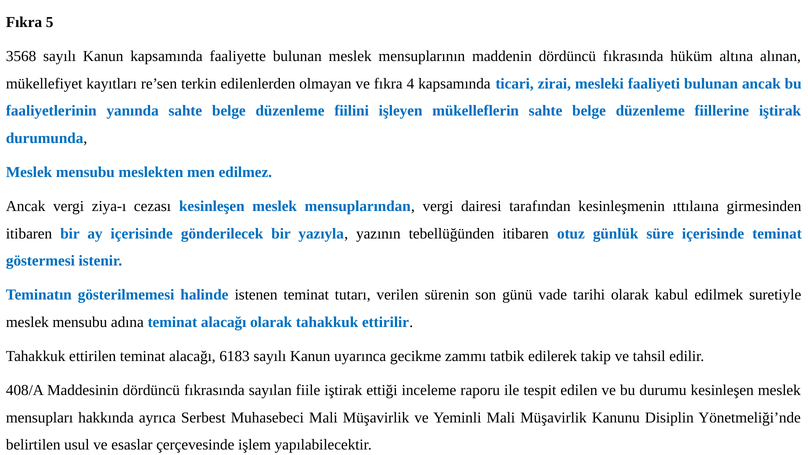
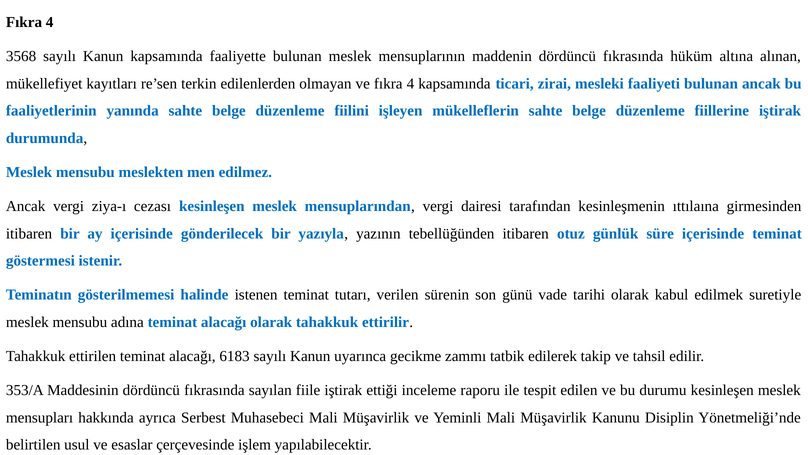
5 at (50, 22): 5 -> 4
408/A: 408/A -> 353/A
